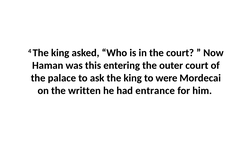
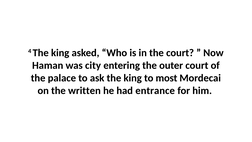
this: this -> city
were: were -> most
